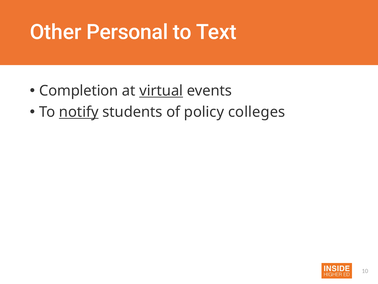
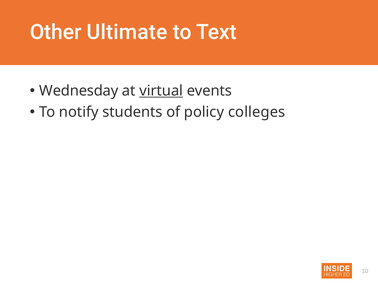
Personal: Personal -> Ultimate
Completion: Completion -> Wednesday
notify underline: present -> none
